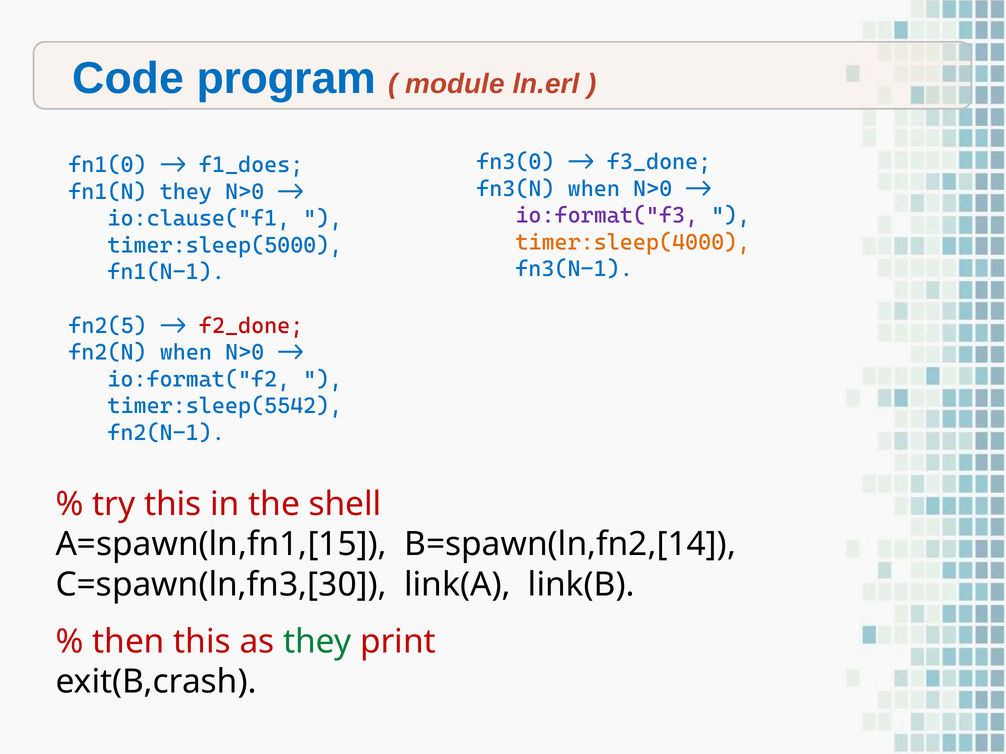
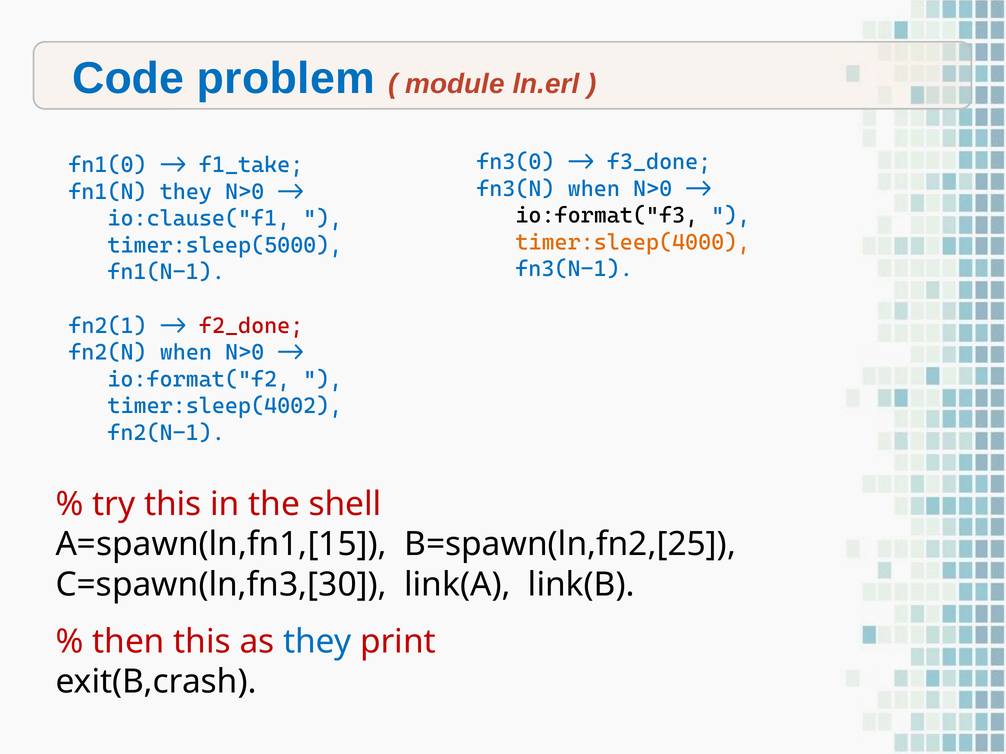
program: program -> problem
f1_does: f1_does -> f1_take
io:format("f3 colour: purple -> black
fn2(5: fn2(5 -> fn2(1
timer:sleep(5542: timer:sleep(5542 -> timer:sleep(4002
B=spawn(ln,fn2,[14: B=spawn(ln,fn2,[14 -> B=spawn(ln,fn2,[25
they at (317, 642) colour: green -> blue
